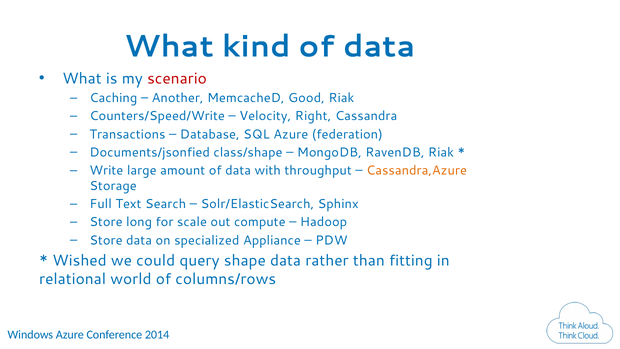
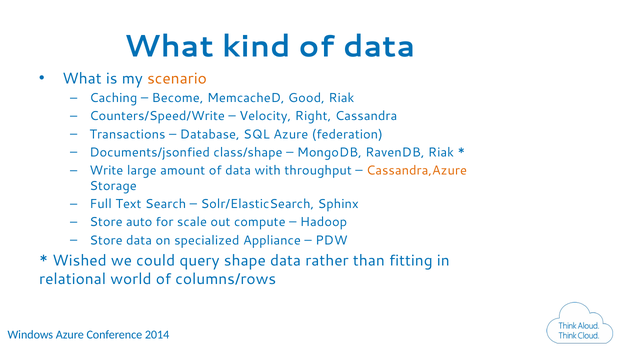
scenario colour: red -> orange
Another: Another -> Become
long: long -> auto
